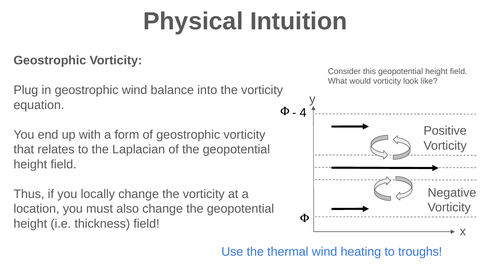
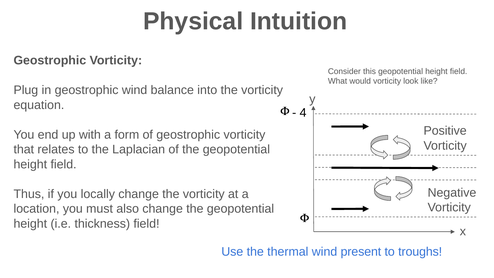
heating: heating -> present
